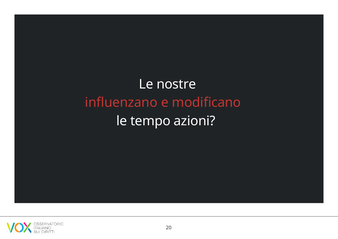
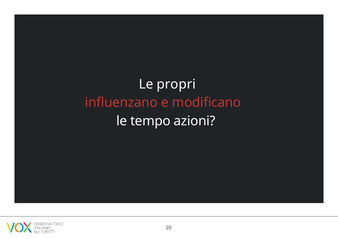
nostre: nostre -> propri
